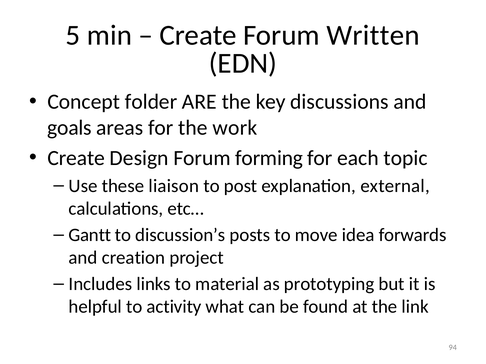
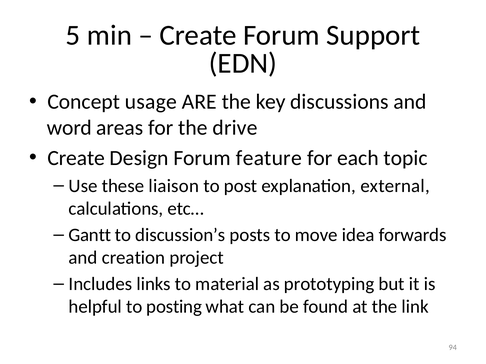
Written: Written -> Support
folder: folder -> usage
goals: goals -> word
work: work -> drive
forming: forming -> feature
activity: activity -> posting
